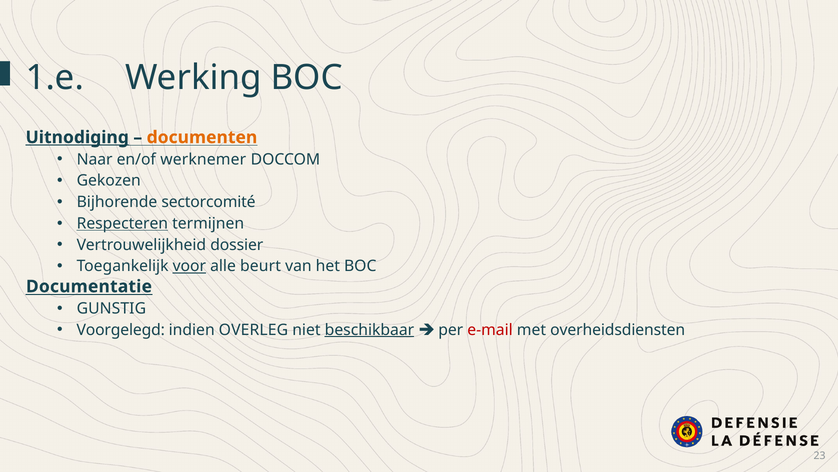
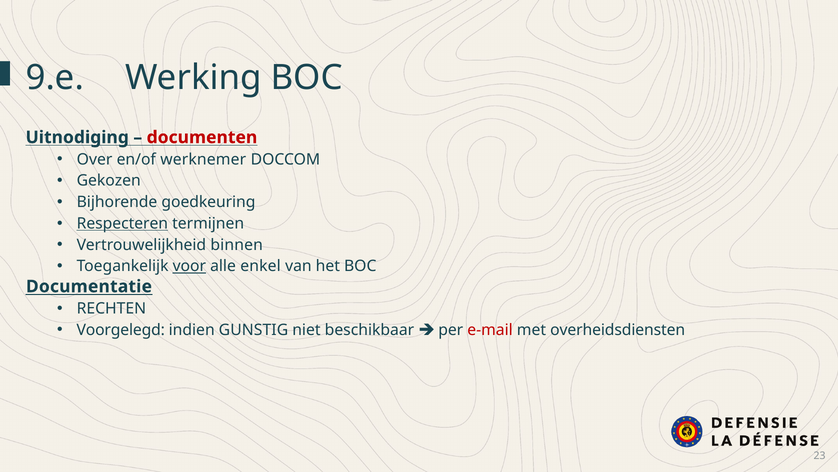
1.e: 1.e -> 9.e
Uitnodiging underline: present -> none
documenten colour: orange -> red
Naar: Naar -> Over
sectorcomité: sectorcomité -> goedkeuring
dossier: dossier -> binnen
beurt: beurt -> enkel
GUNSTIG: GUNSTIG -> RECHTEN
OVERLEG: OVERLEG -> GUNSTIG
beschikbaar underline: present -> none
